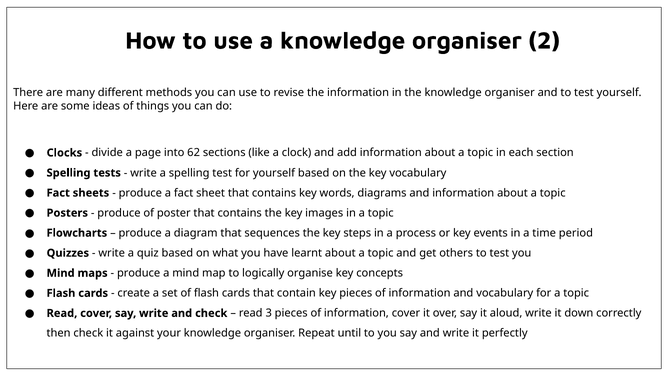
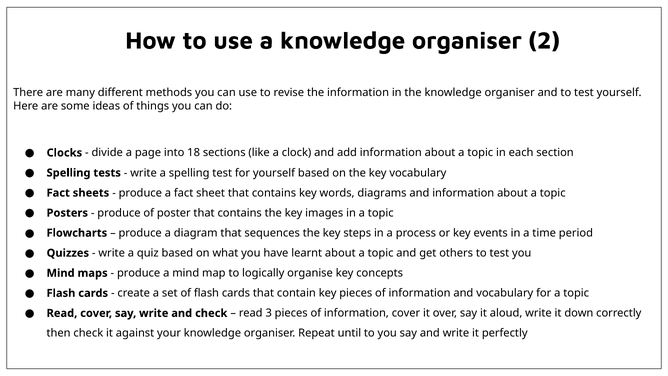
62: 62 -> 18
